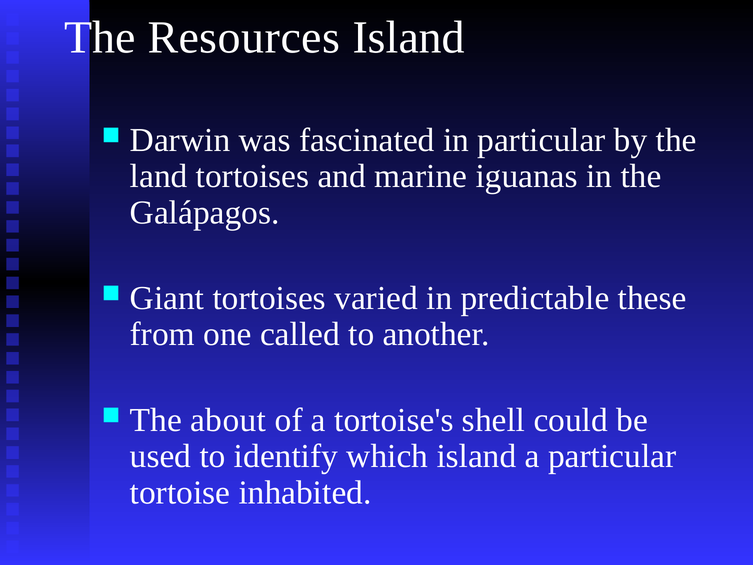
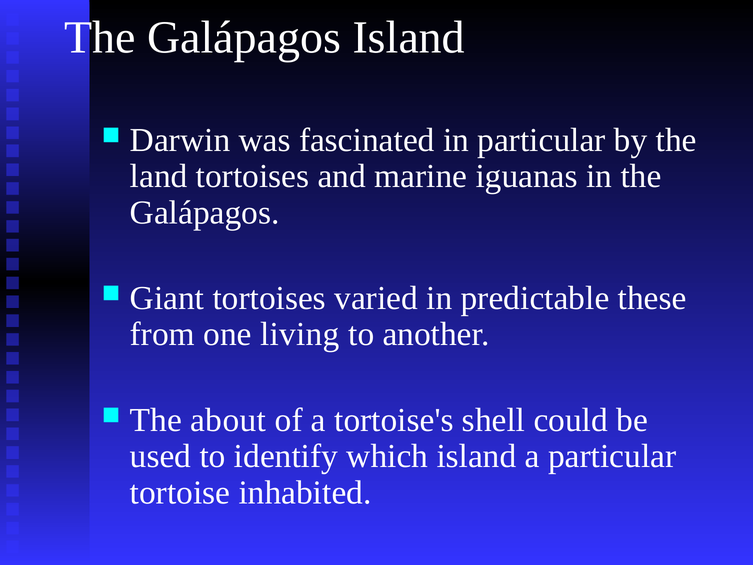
Resources at (244, 38): Resources -> Galápagos
called: called -> living
